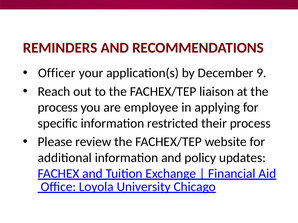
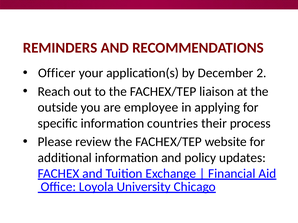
9: 9 -> 2
process at (58, 108): process -> outside
restricted: restricted -> countries
